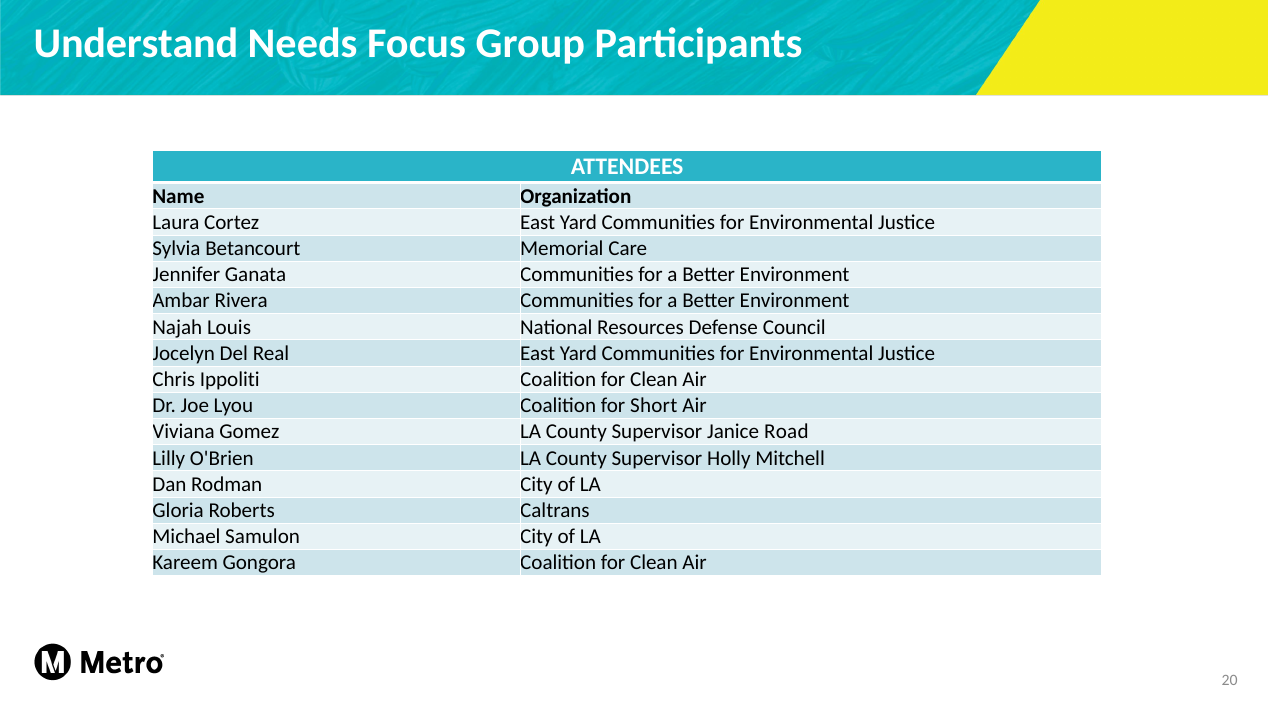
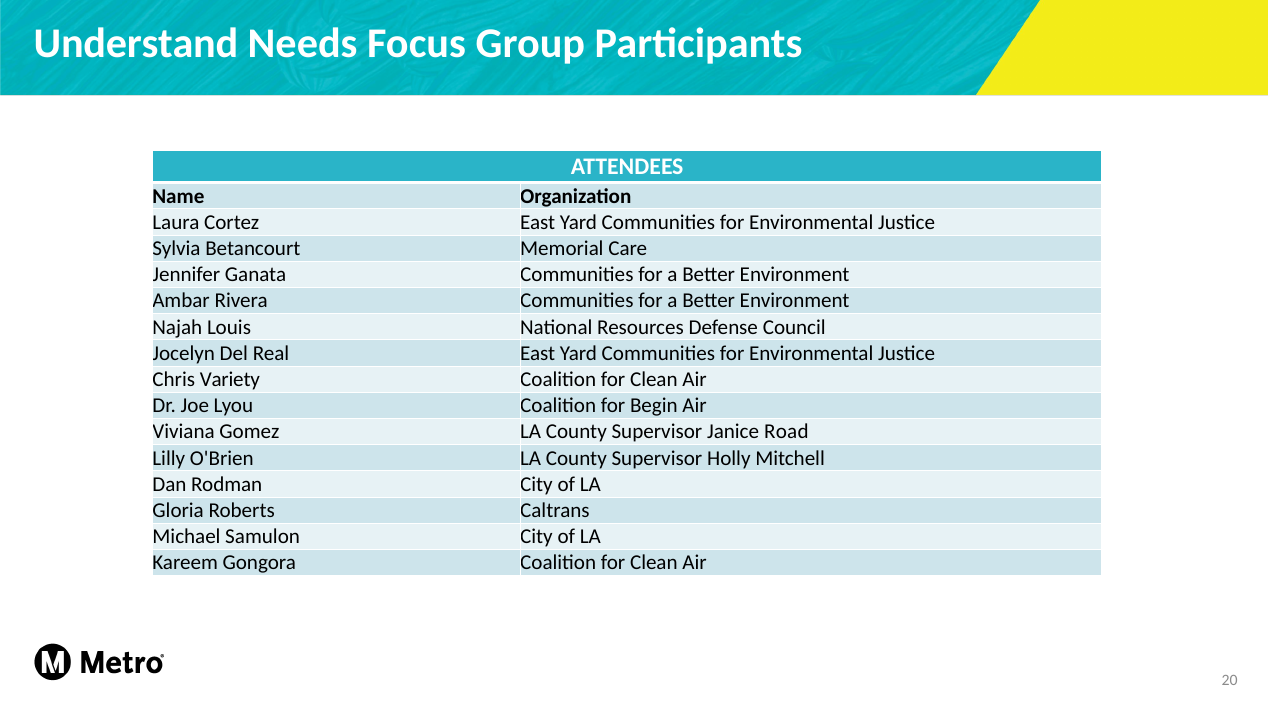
Ippoliti: Ippoliti -> Variety
Short: Short -> Begin
